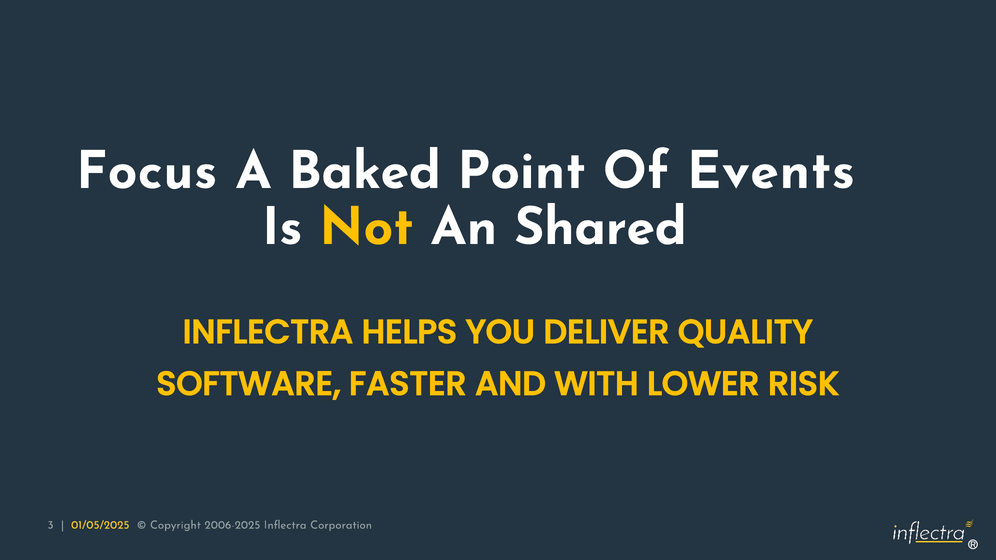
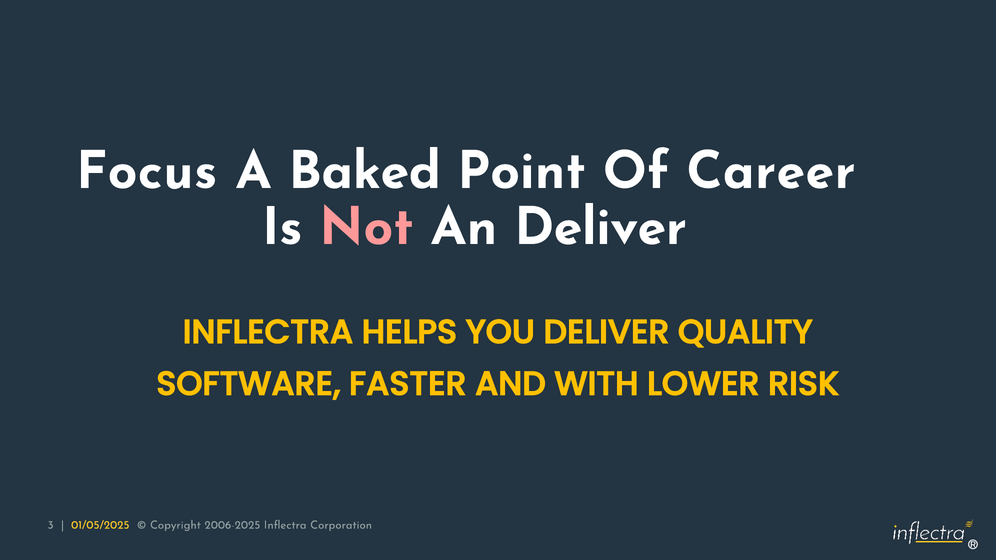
Events: Events -> Career
Not colour: yellow -> pink
An Shared: Shared -> Deliver
